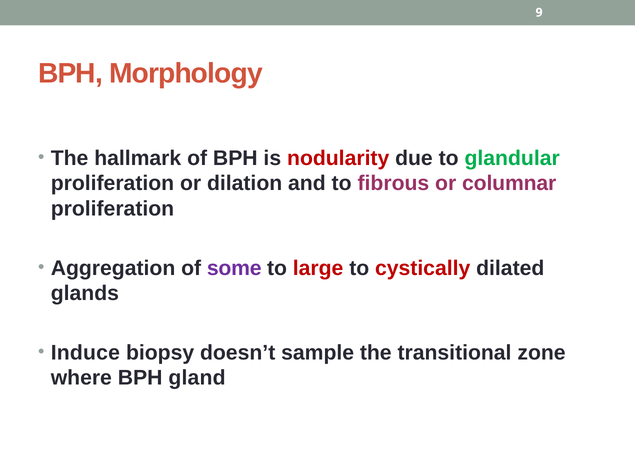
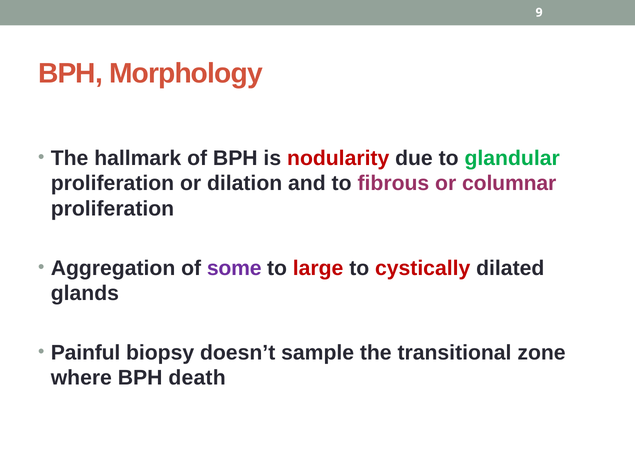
Induce: Induce -> Painful
gland: gland -> death
